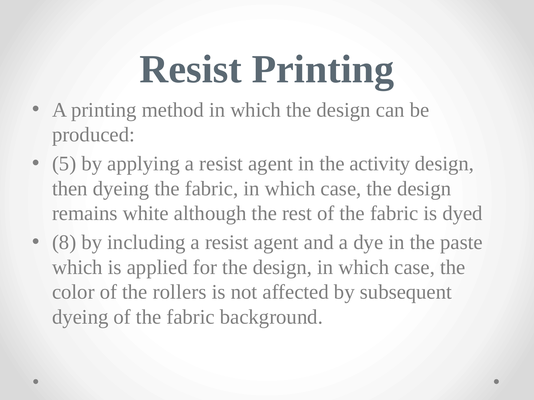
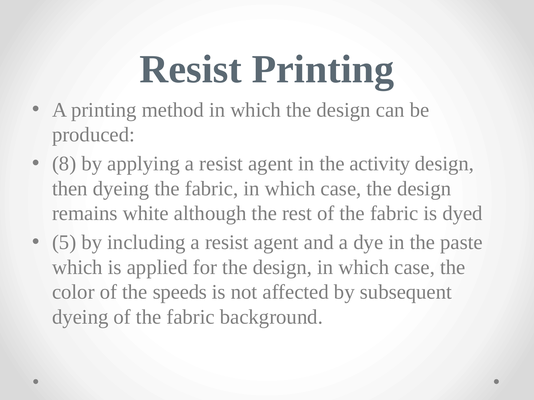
5: 5 -> 8
8: 8 -> 5
rollers: rollers -> speeds
